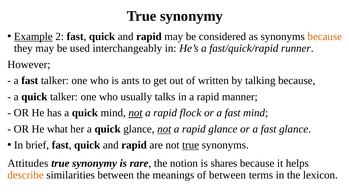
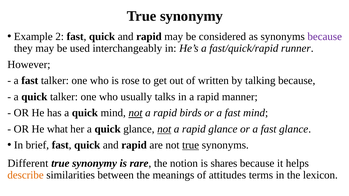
Example underline: present -> none
because at (325, 37) colour: orange -> purple
ants: ants -> rose
flock: flock -> birds
Attitudes: Attitudes -> Different
of between: between -> attitudes
